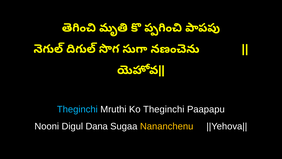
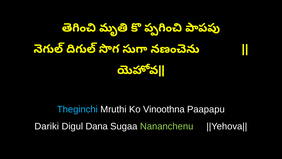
Ko Theginchi: Theginchi -> Vinoothna
Nooni: Nooni -> Dariki
Nananchenu colour: yellow -> light green
